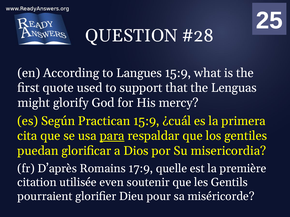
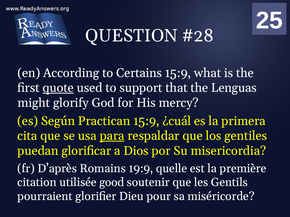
Langues: Langues -> Certains
quote underline: none -> present
17:9: 17:9 -> 19:9
even: even -> good
